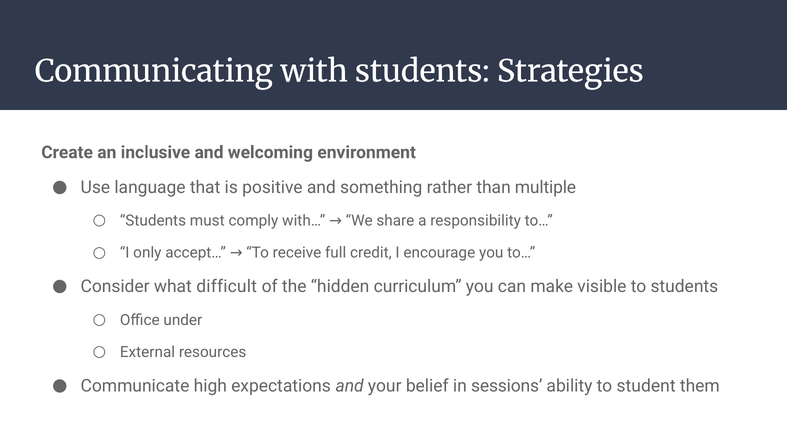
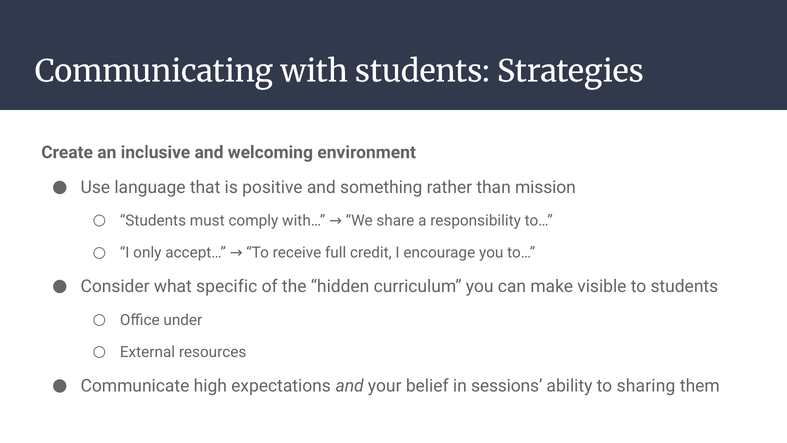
multiple: multiple -> mission
difficult: difficult -> specific
student: student -> sharing
